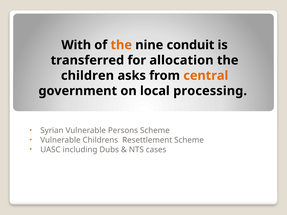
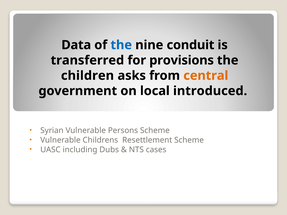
With: With -> Data
the at (121, 45) colour: orange -> blue
allocation: allocation -> provisions
processing: processing -> introduced
